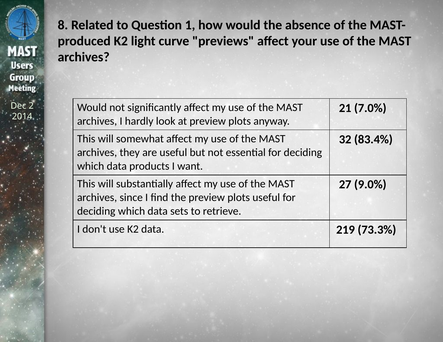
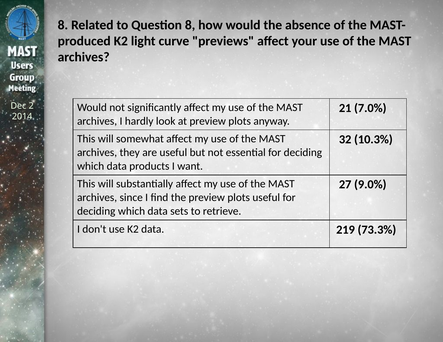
Question 1: 1 -> 8
83.4%: 83.4% -> 10.3%
